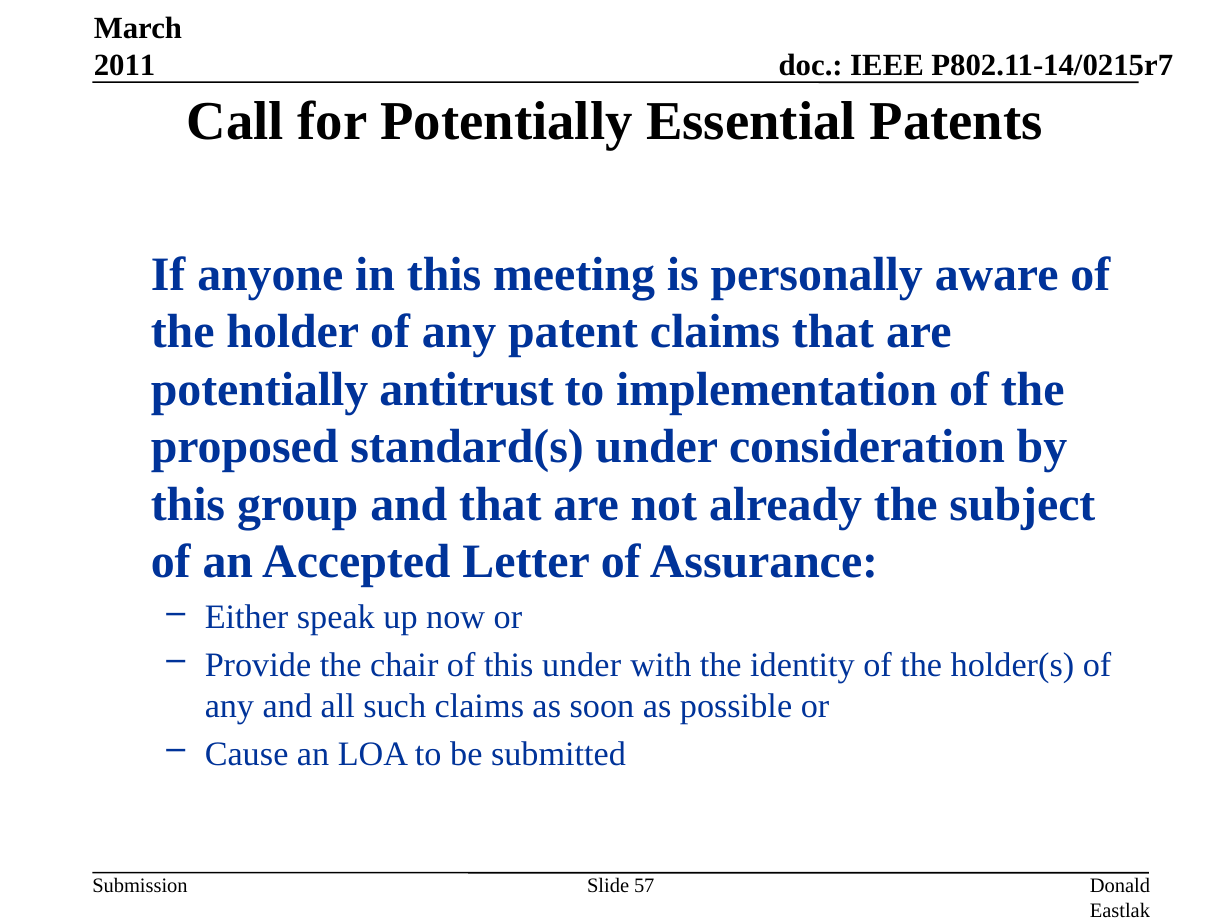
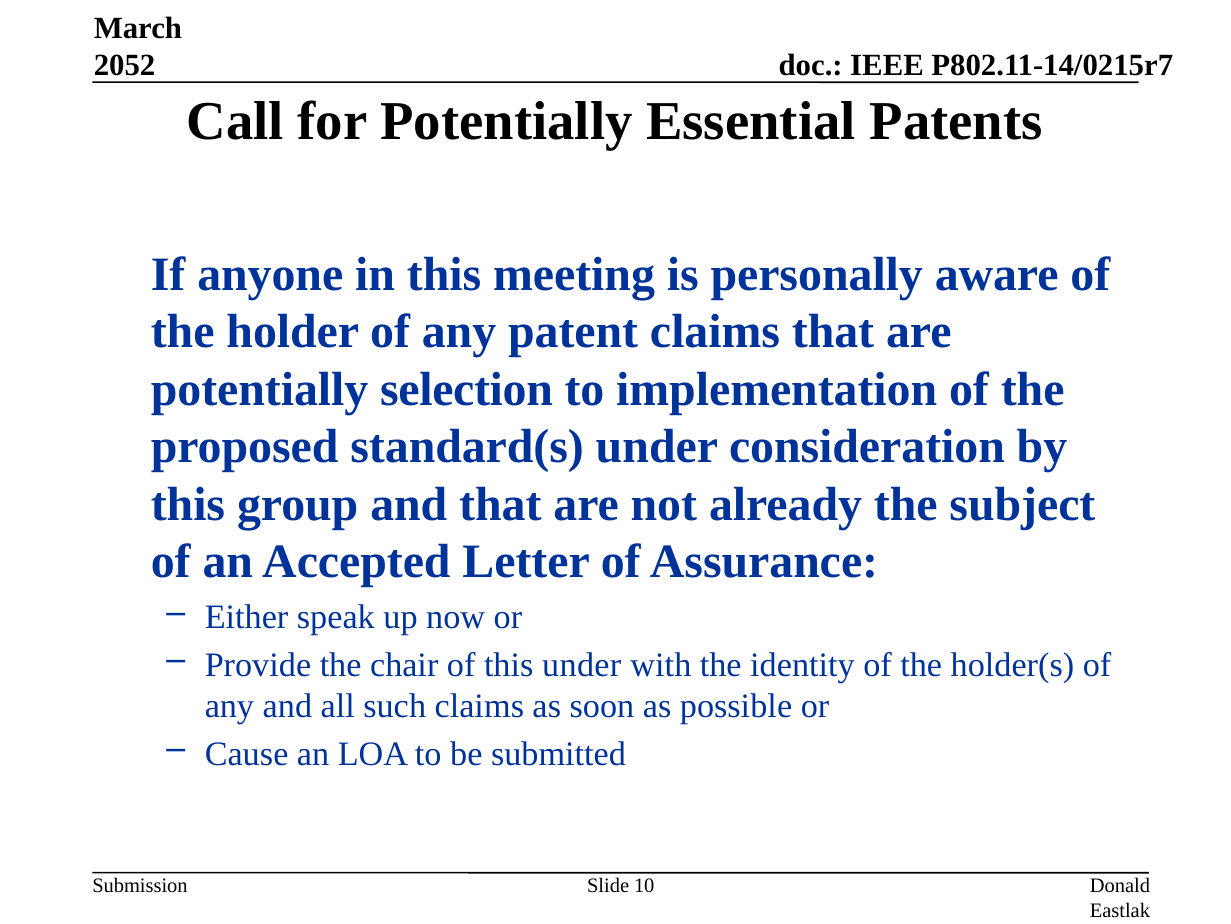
2011: 2011 -> 2052
antitrust: antitrust -> selection
57: 57 -> 10
